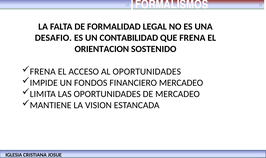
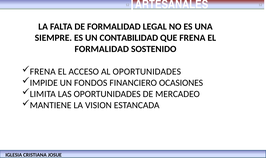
FORMALISMOS: FORMALISMOS -> ARTESANALES
DESAFIO: DESAFIO -> SIEMPRE
ORIENTACION at (102, 49): ORIENTACION -> FORMALIDAD
FINANCIERO MERCADEO: MERCADEO -> OCASIONES
